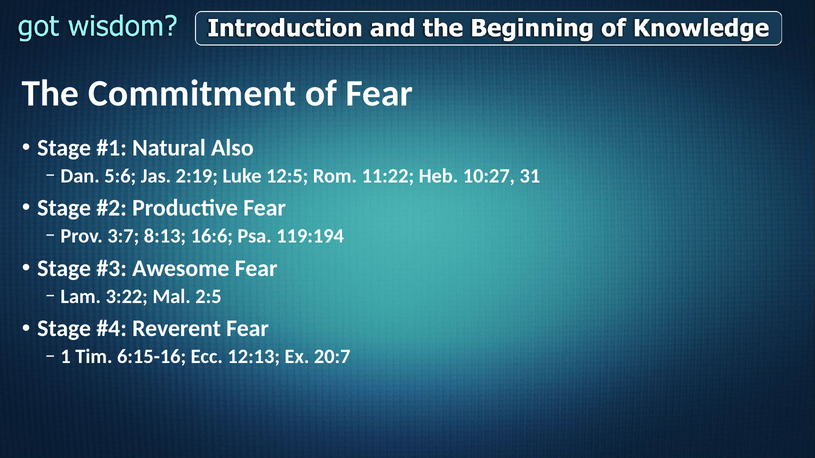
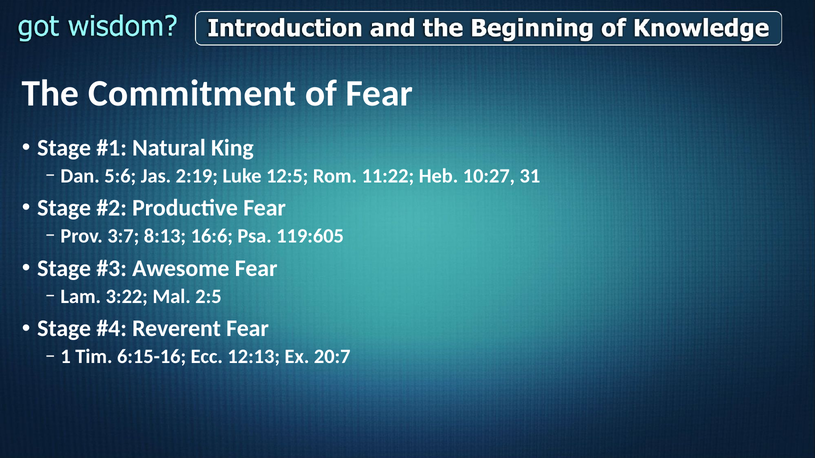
Also: Also -> King
119:194: 119:194 -> 119:605
